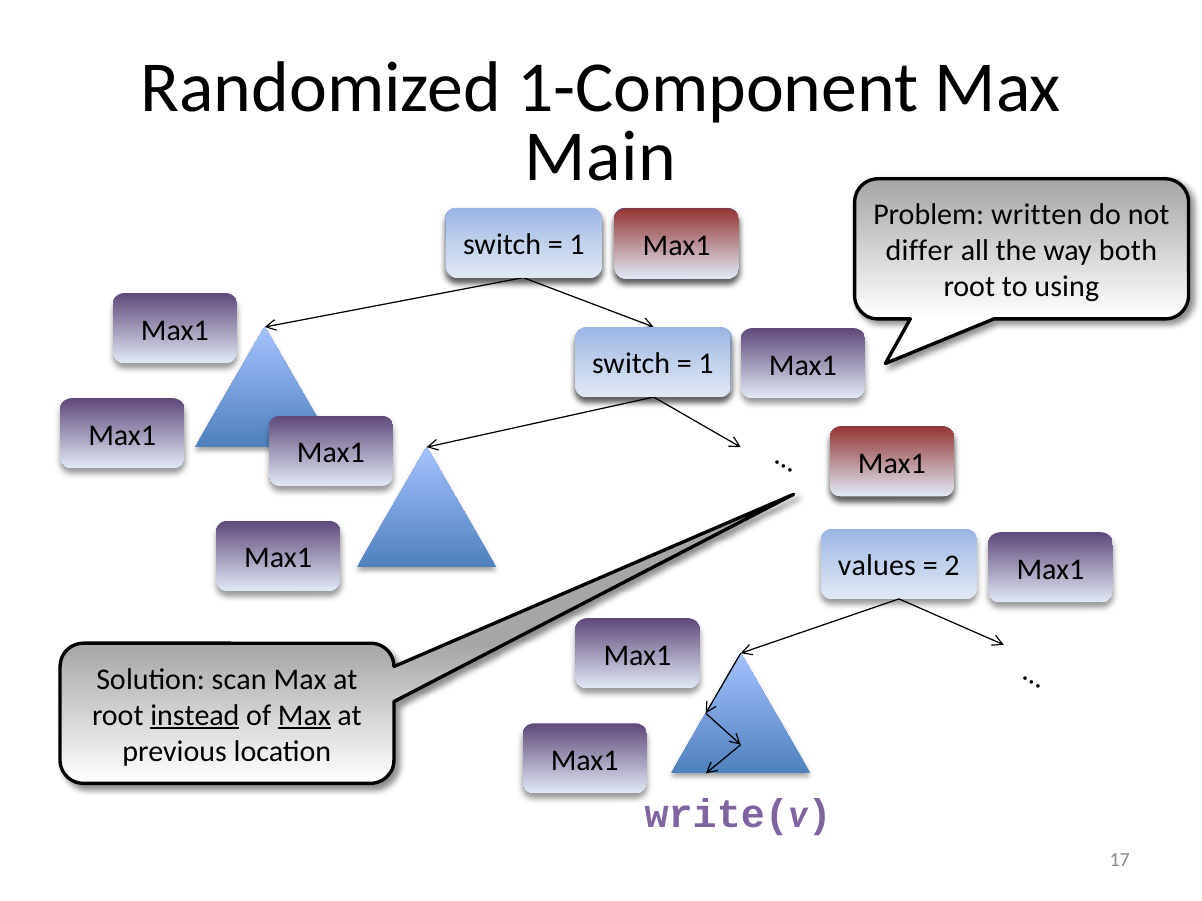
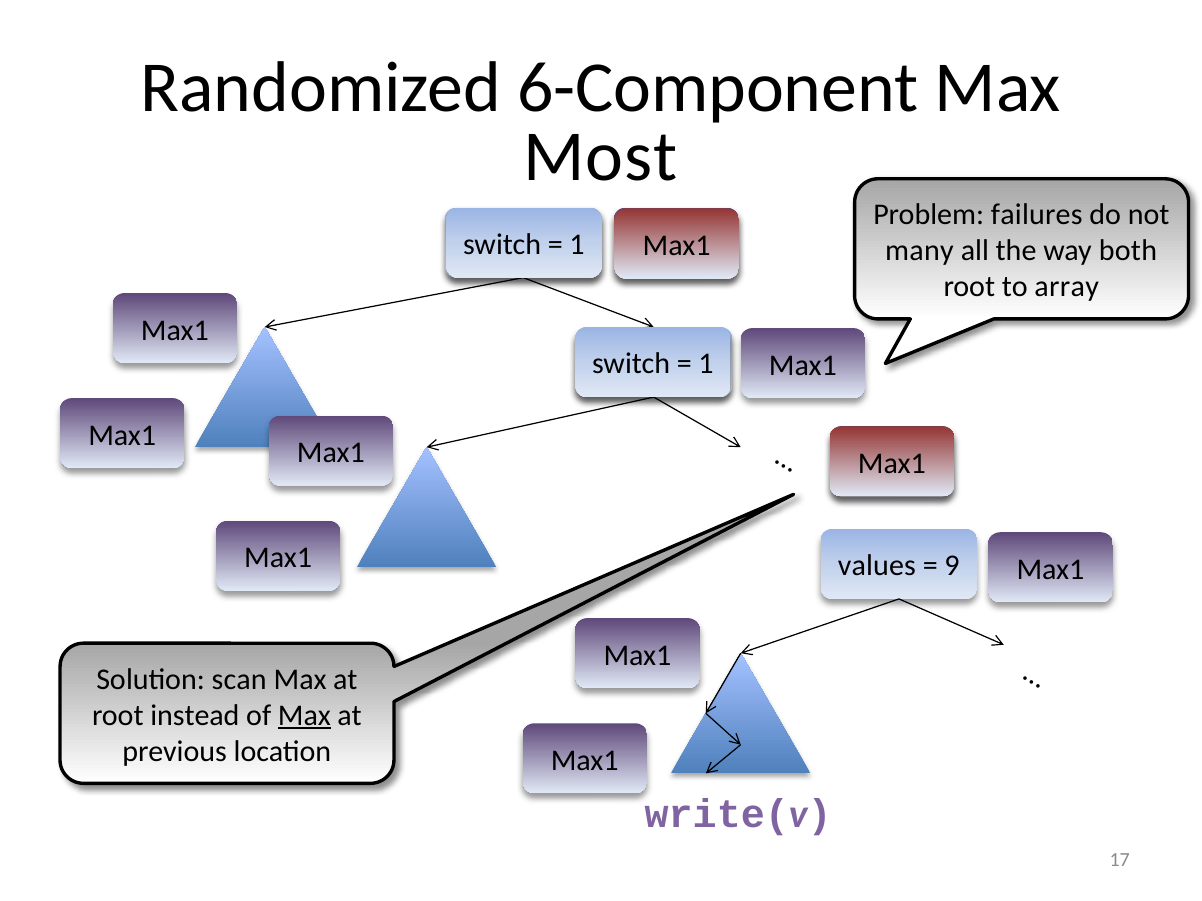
1-Component: 1-Component -> 6-Component
Main: Main -> Most
written: written -> failures
differ: differ -> many
using: using -> array
2: 2 -> 9
instead underline: present -> none
